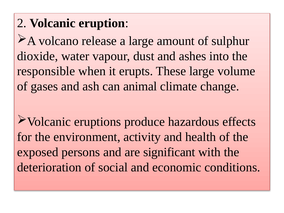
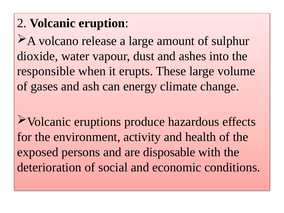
animal: animal -> energy
significant: significant -> disposable
